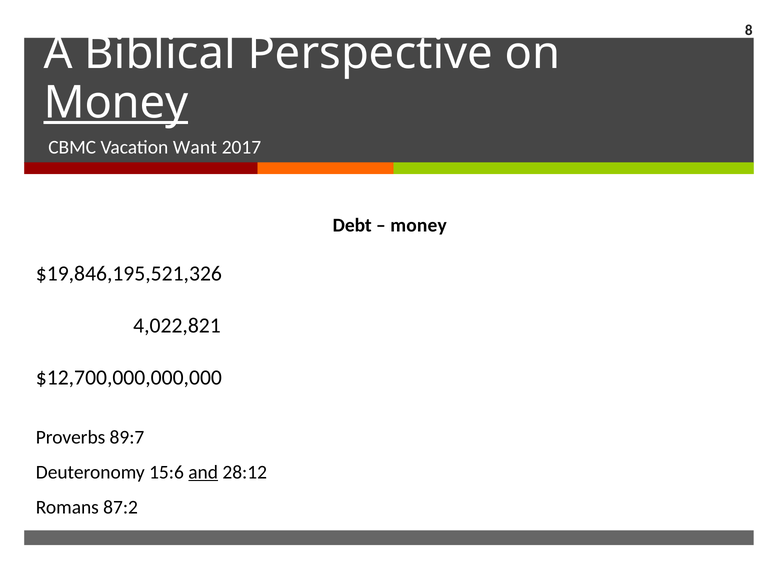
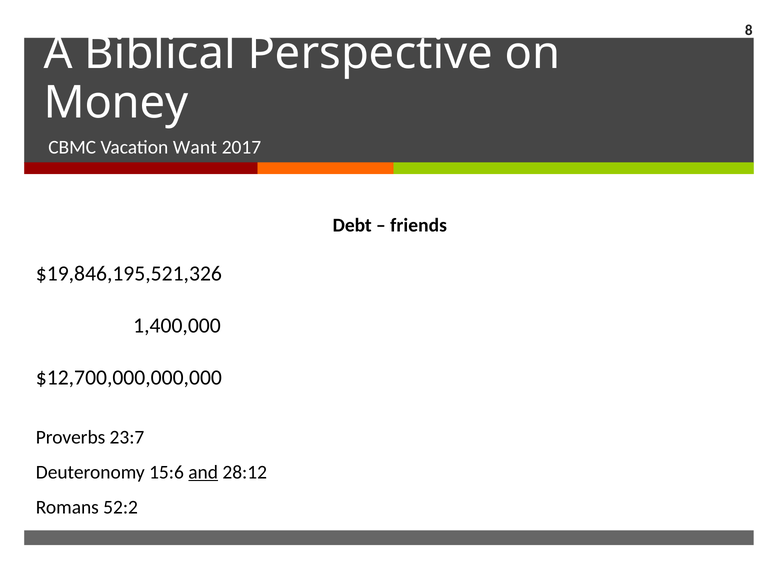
Money at (116, 103) underline: present -> none
money at (419, 225): money -> friends
4,022,821: 4,022,821 -> 1,400,000
89:7: 89:7 -> 23:7
87:2: 87:2 -> 52:2
